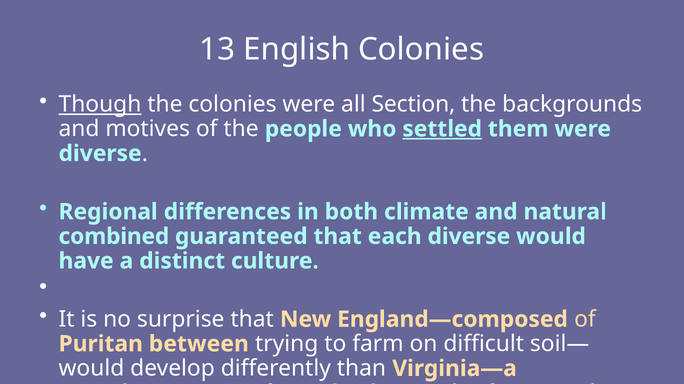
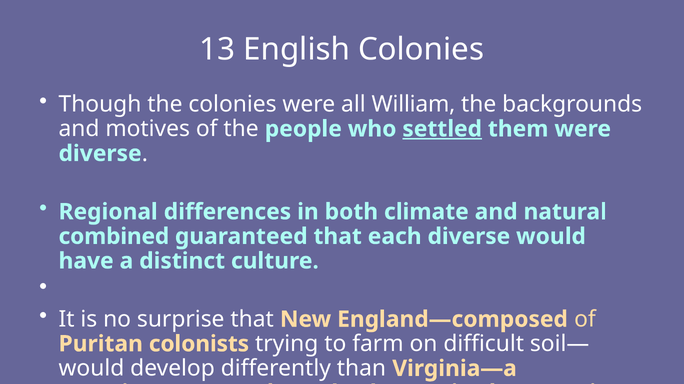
Though underline: present -> none
Section: Section -> William
between: between -> colonists
